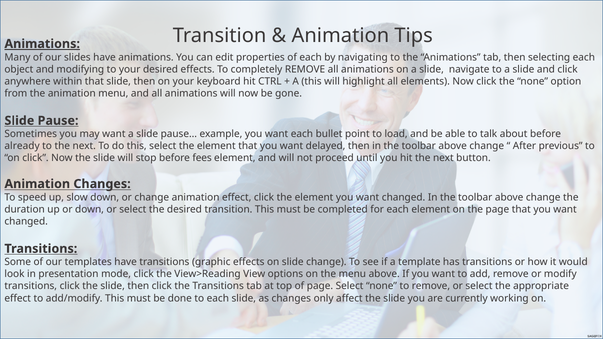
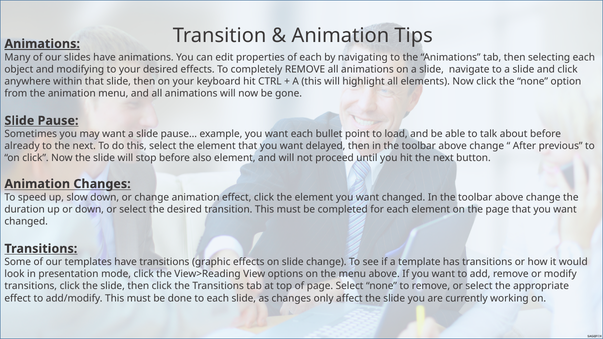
fees: fees -> also
